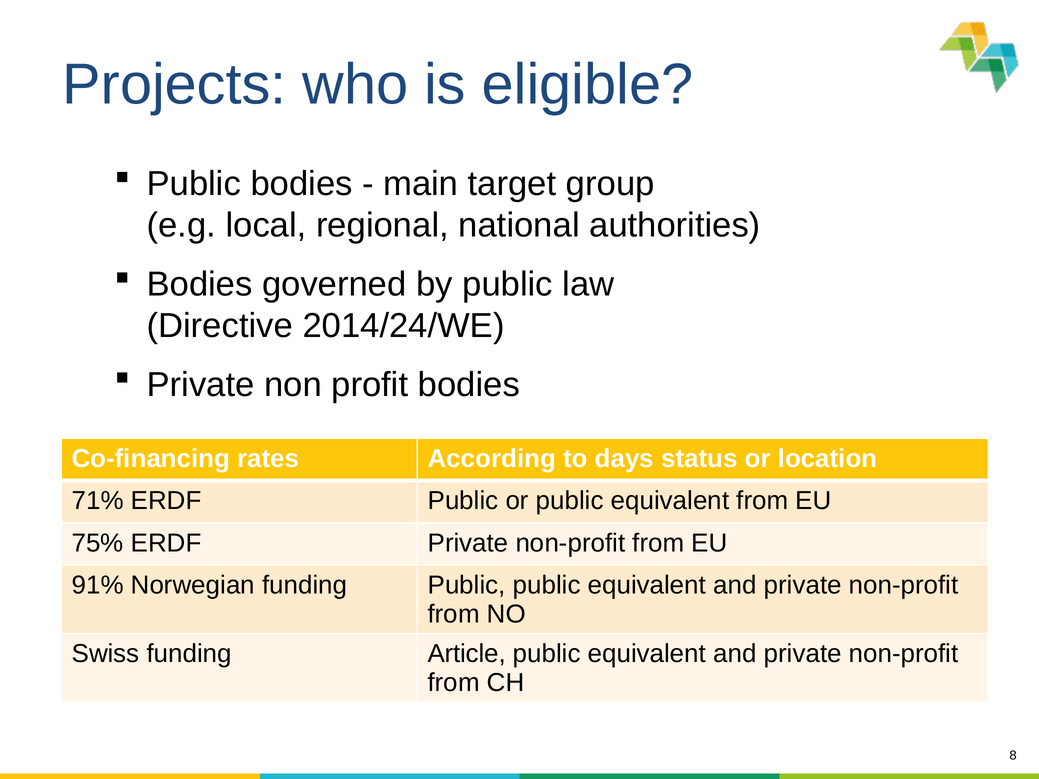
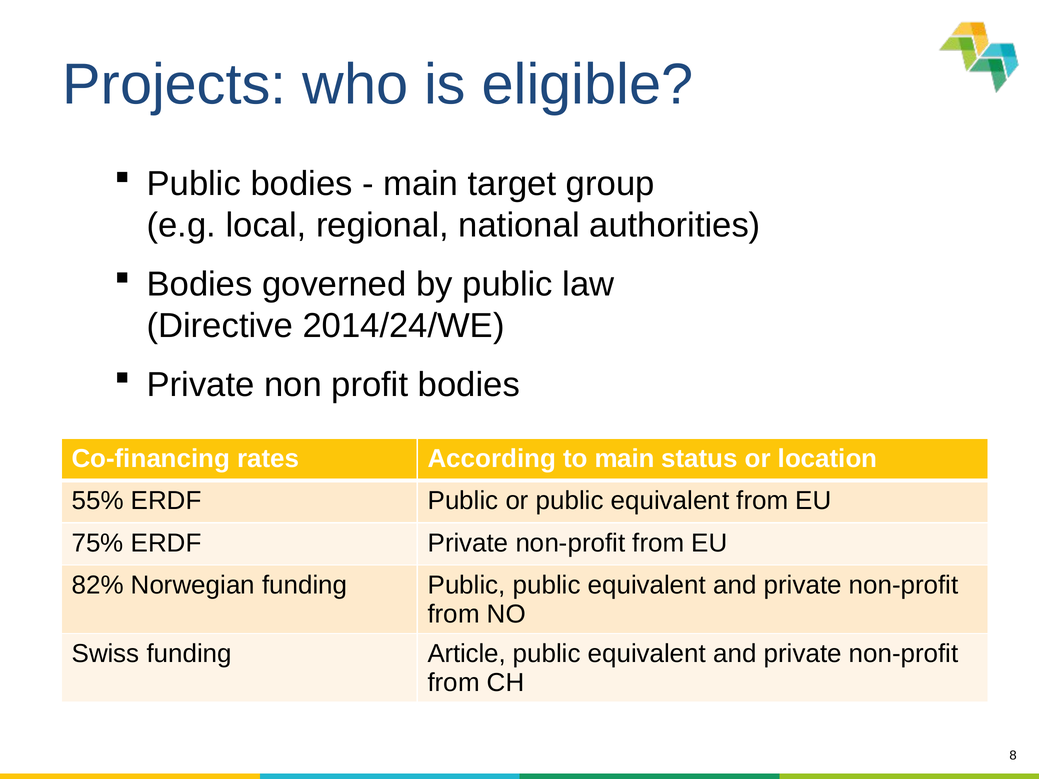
to days: days -> main
71%: 71% -> 55%
91%: 91% -> 82%
